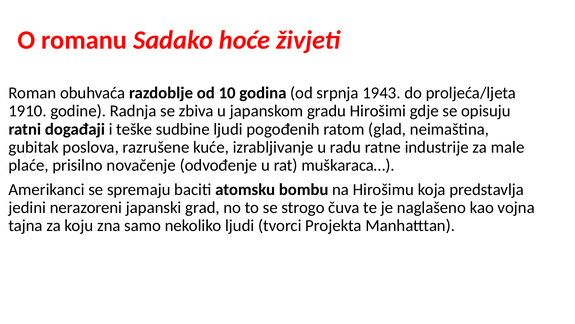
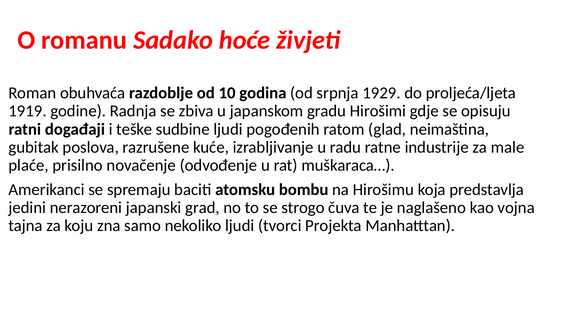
1943: 1943 -> 1929
1910: 1910 -> 1919
